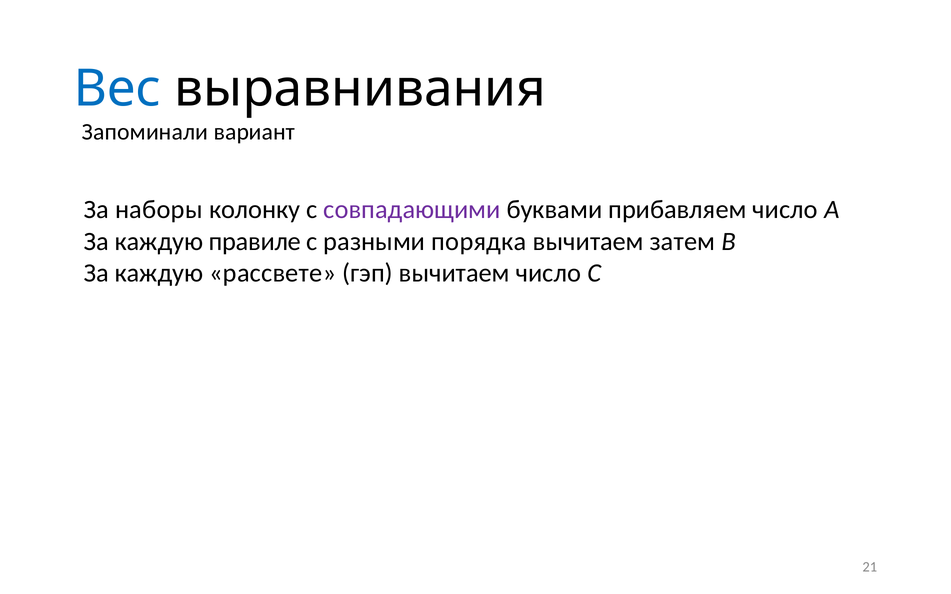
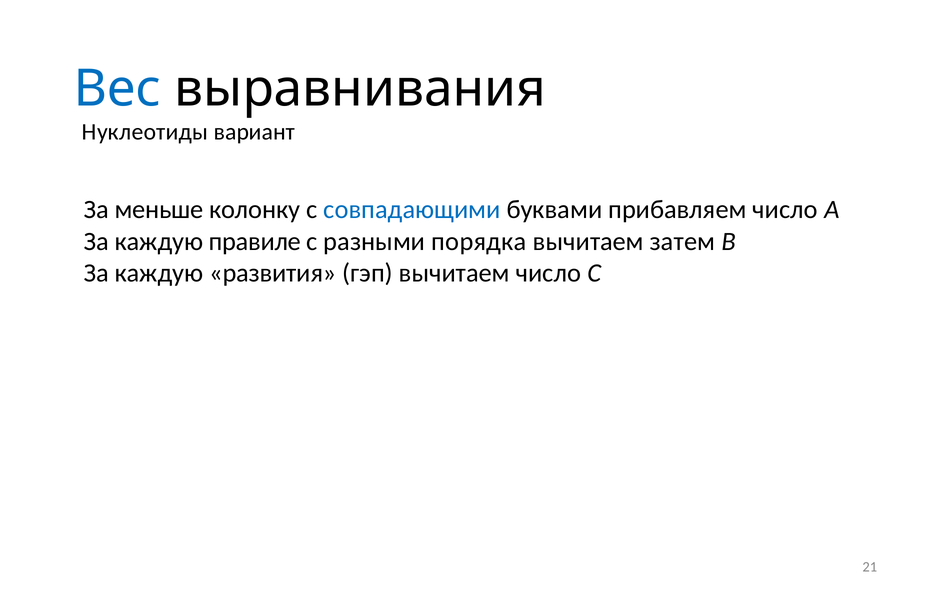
Запоминали: Запоминали -> Нуклеотиды
наборы: наборы -> меньше
совпадающими colour: purple -> blue
рассвете: рассвете -> развития
